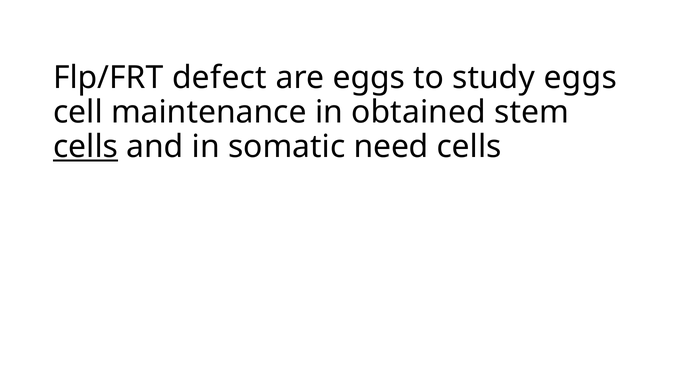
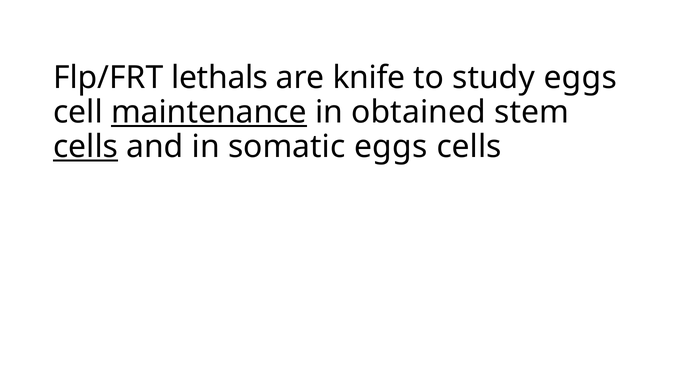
defect: defect -> lethals
are eggs: eggs -> knife
maintenance underline: none -> present
somatic need: need -> eggs
